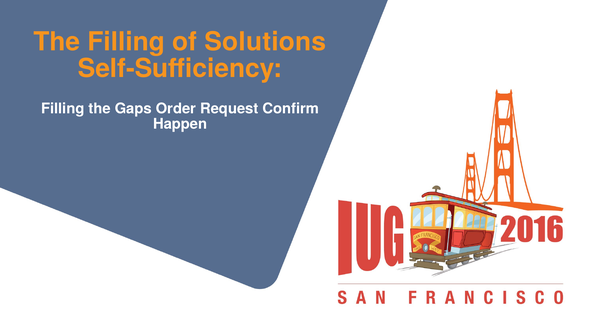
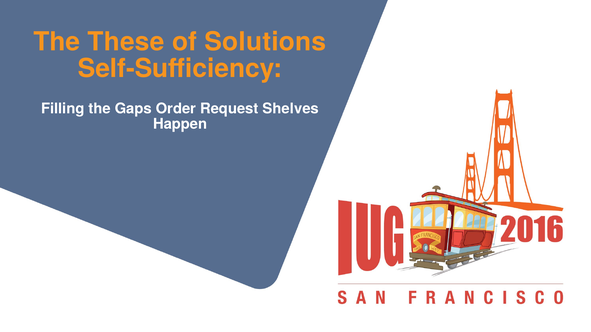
The Filling: Filling -> These
Confirm: Confirm -> Shelves
